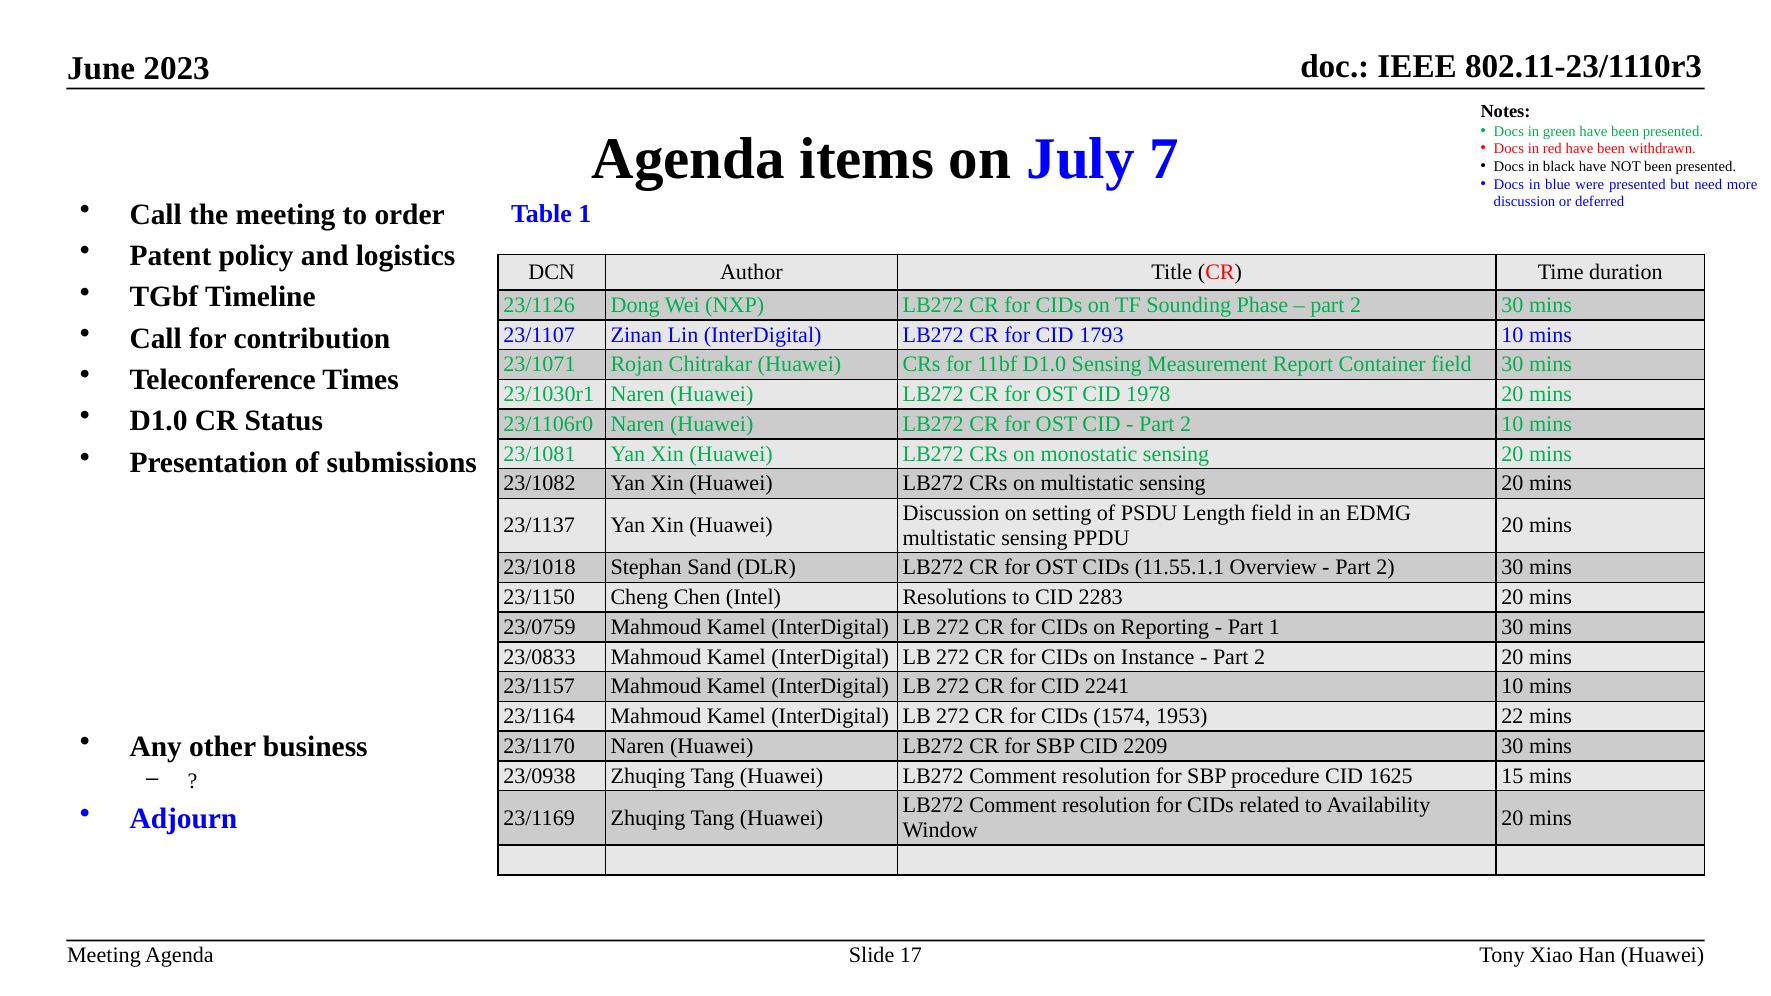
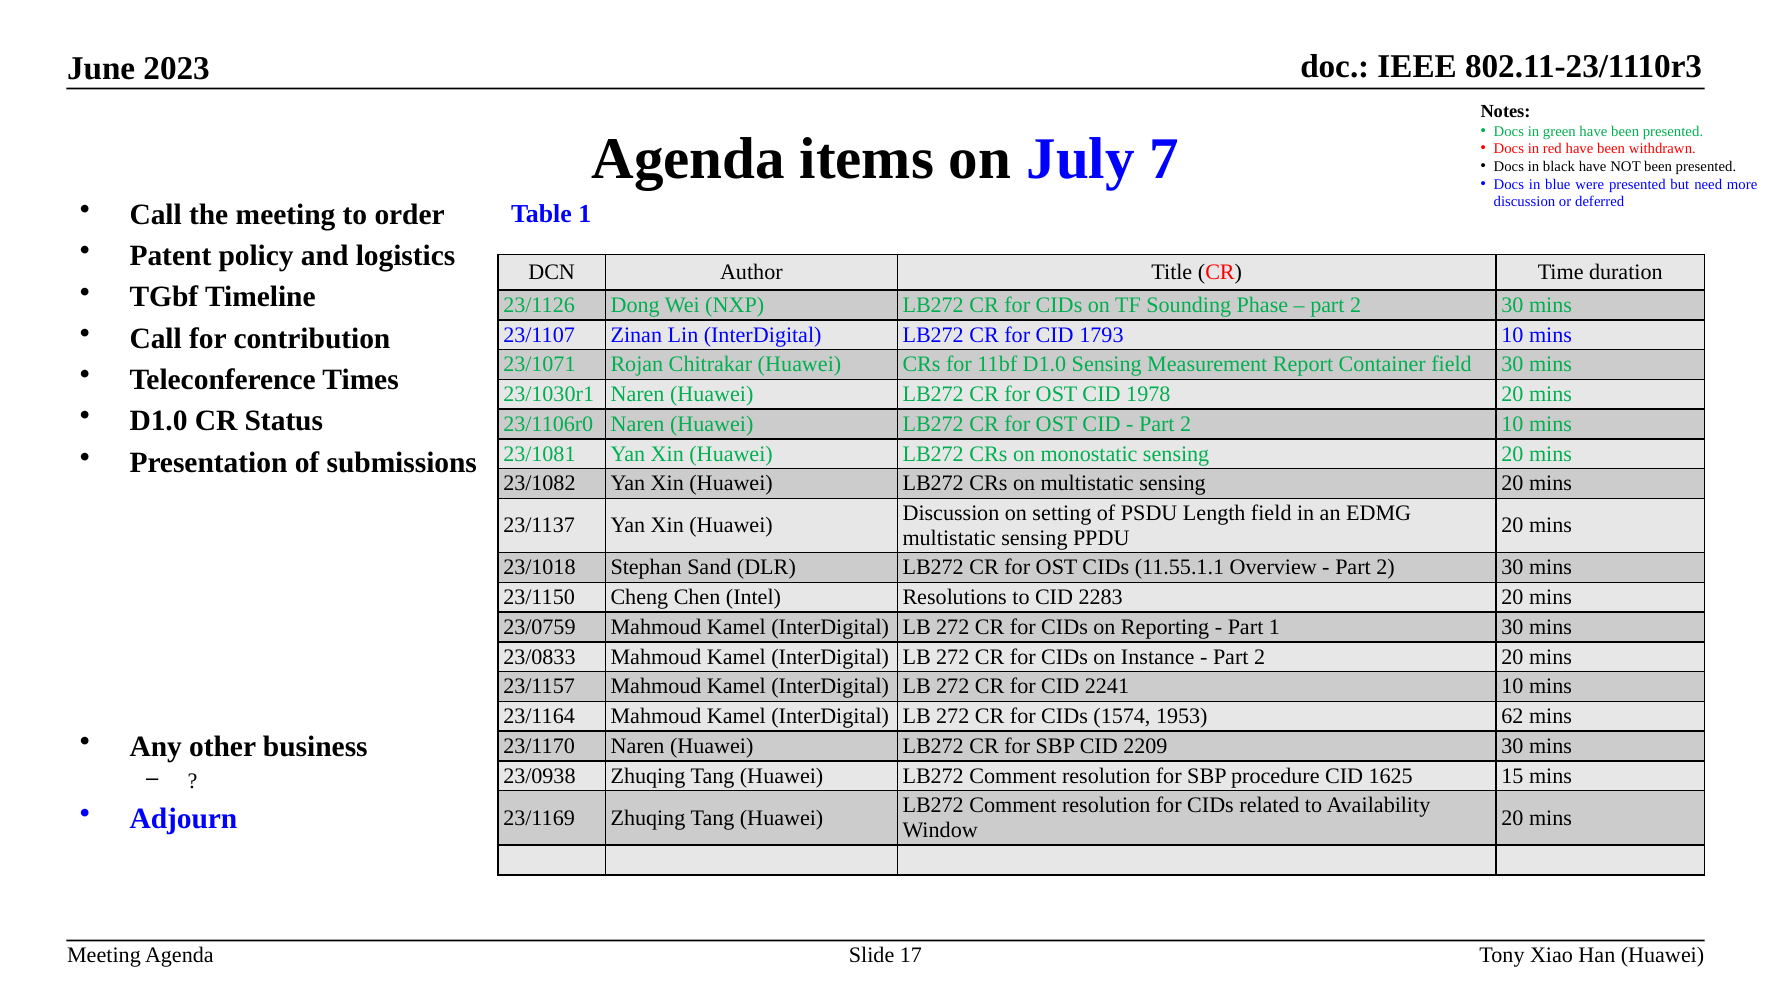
22: 22 -> 62
